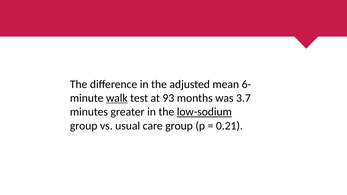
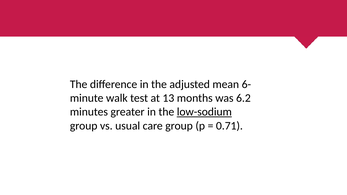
walk underline: present -> none
93: 93 -> 13
3.7: 3.7 -> 6.2
0.21: 0.21 -> 0.71
